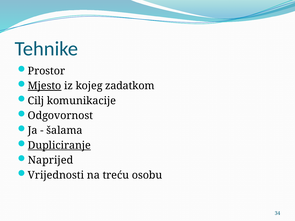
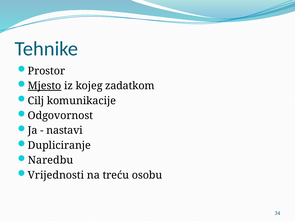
šalama: šalama -> nastavi
Dupliciranje underline: present -> none
Naprijed: Naprijed -> Naredbu
